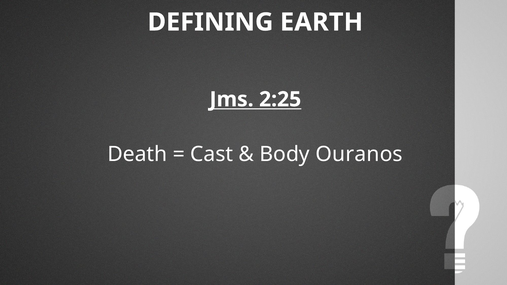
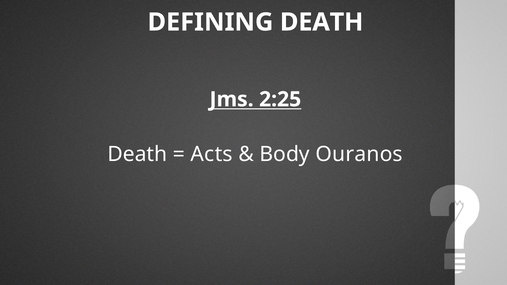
DEFINING EARTH: EARTH -> DEATH
Cast: Cast -> Acts
